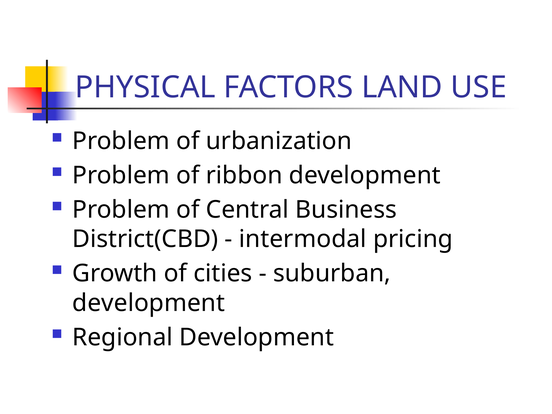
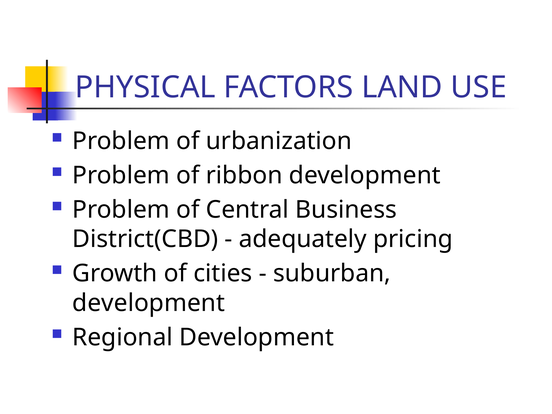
intermodal: intermodal -> adequately
